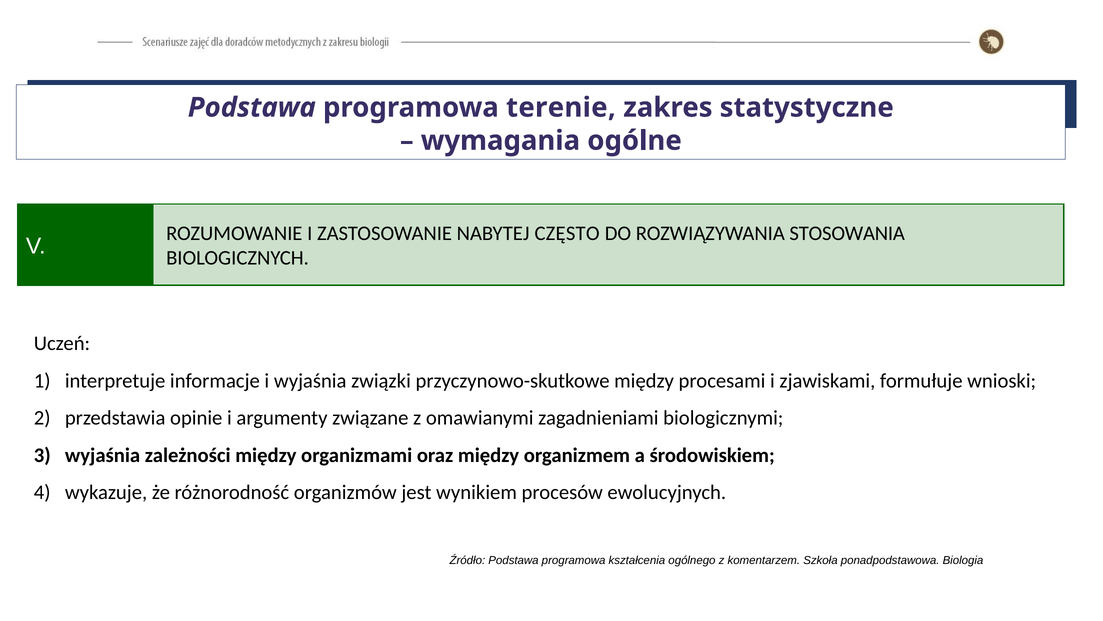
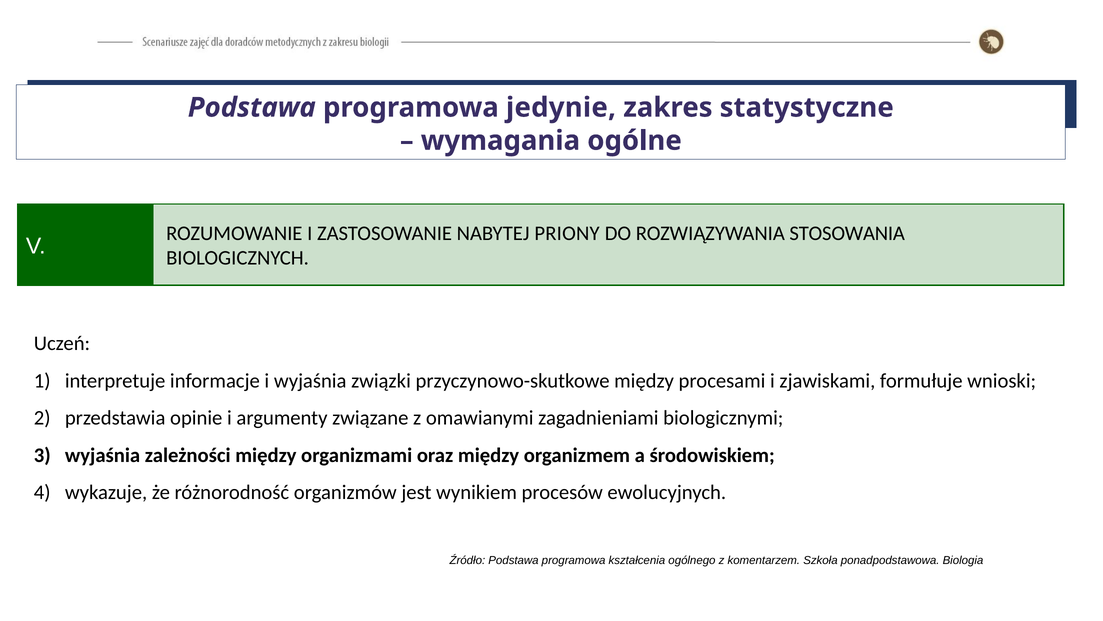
terenie: terenie -> jedynie
CZĘSTO: CZĘSTO -> PRIONY
